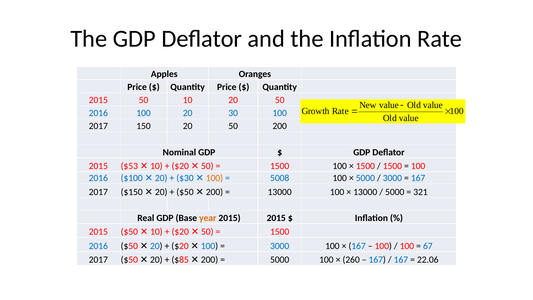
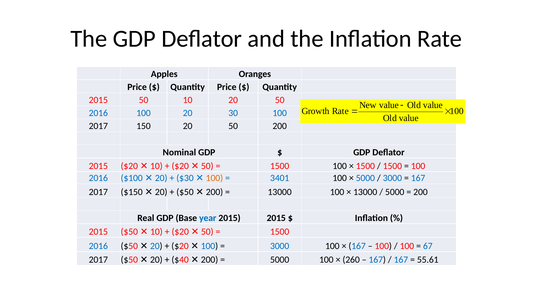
2015 $53: $53 -> $20
5008: 5008 -> 3401
321 at (421, 192): 321 -> 200
year colour: orange -> blue
85: 85 -> 40
22.06: 22.06 -> 55.61
